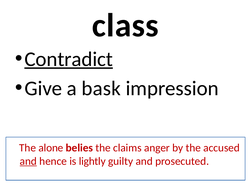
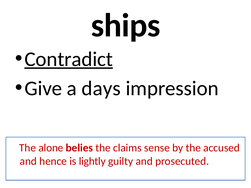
class: class -> ships
bask: bask -> days
anger: anger -> sense
and at (28, 161) underline: present -> none
